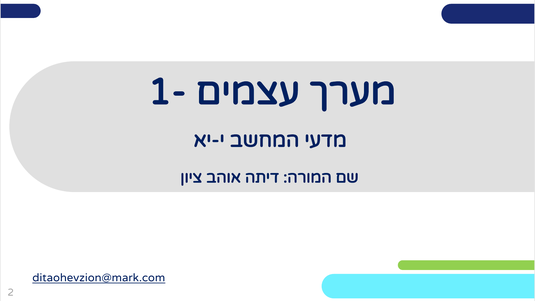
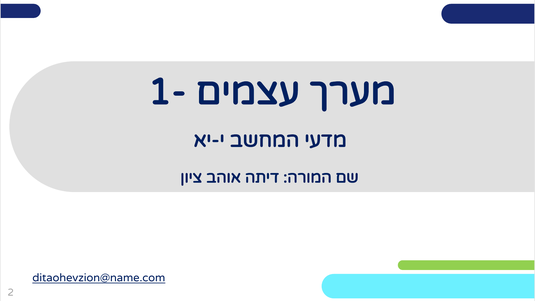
ditaohevzion@mark.com: ditaohevzion@mark.com -> ditaohevzion@name.com
